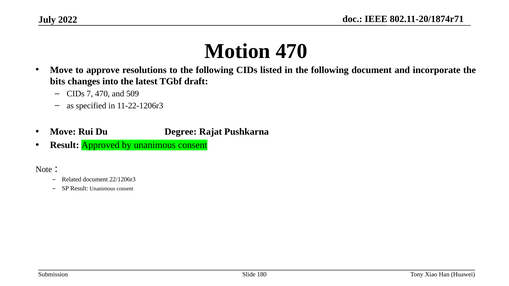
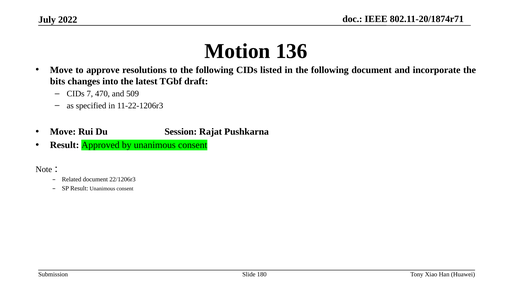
Motion 470: 470 -> 136
Degree: Degree -> Session
